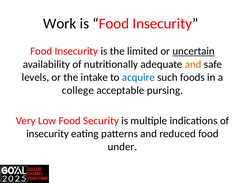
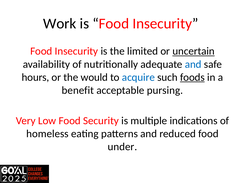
and at (193, 64) colour: orange -> blue
levels: levels -> hours
intake: intake -> would
foods underline: none -> present
college: college -> benefit
insecurity at (48, 134): insecurity -> homeless
